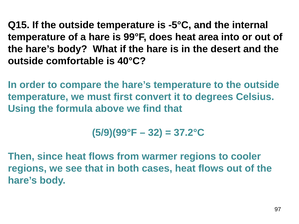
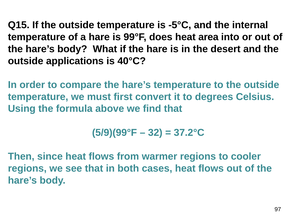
comfortable: comfortable -> applications
